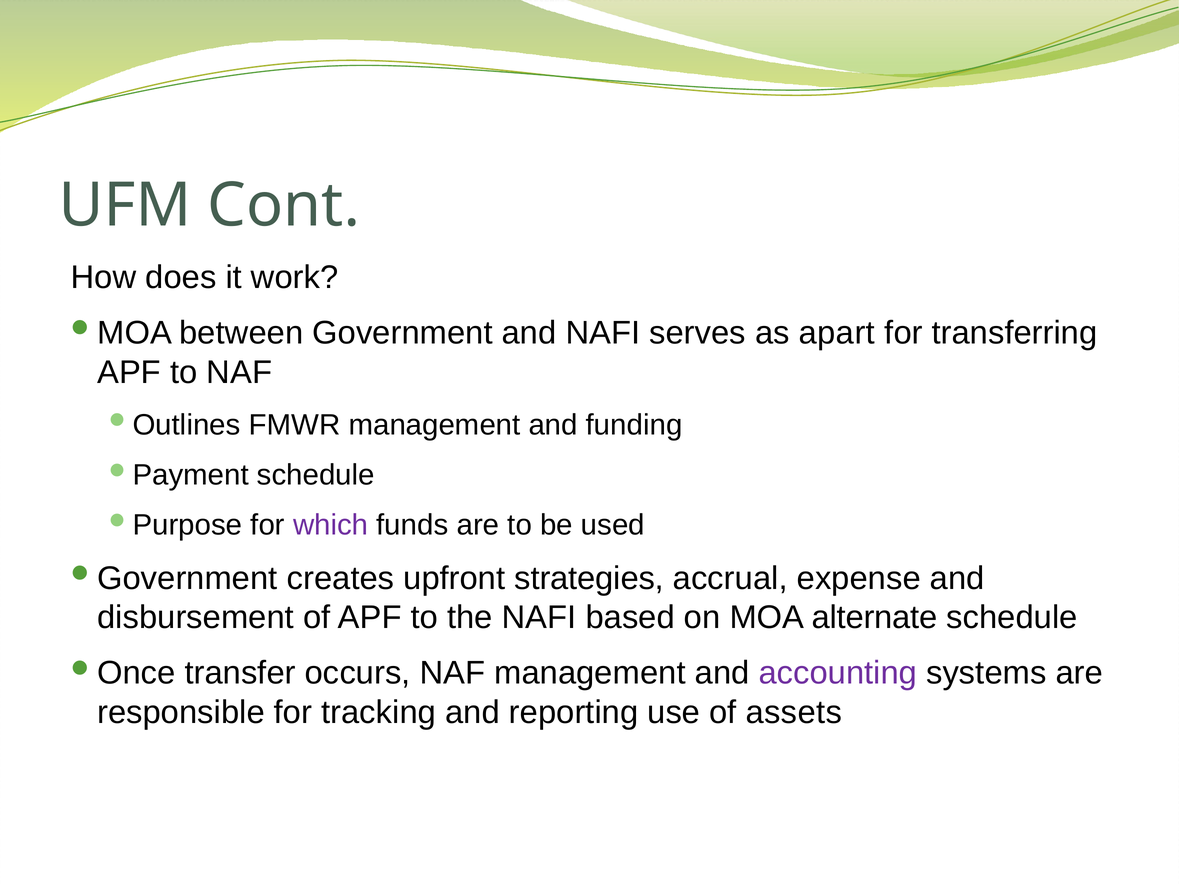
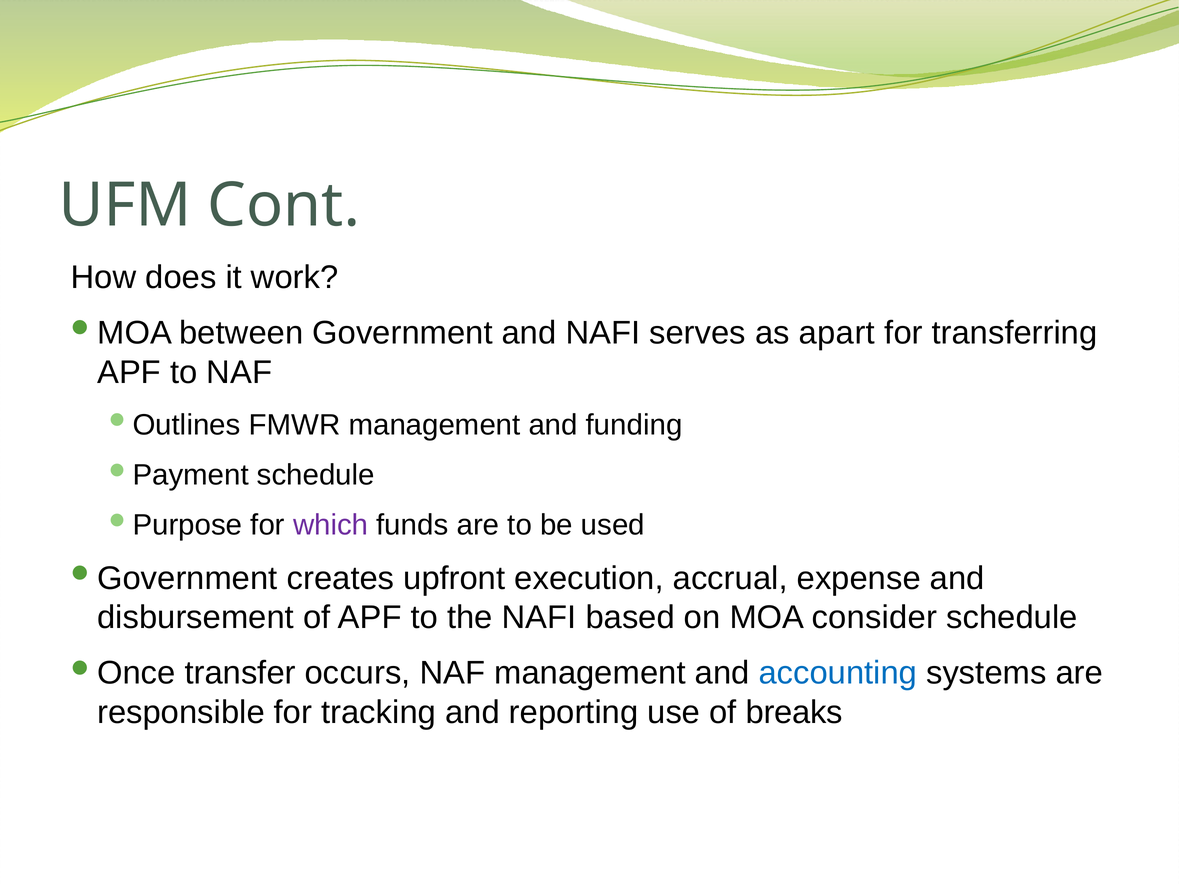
strategies: strategies -> execution
alternate: alternate -> consider
accounting colour: purple -> blue
assets: assets -> breaks
